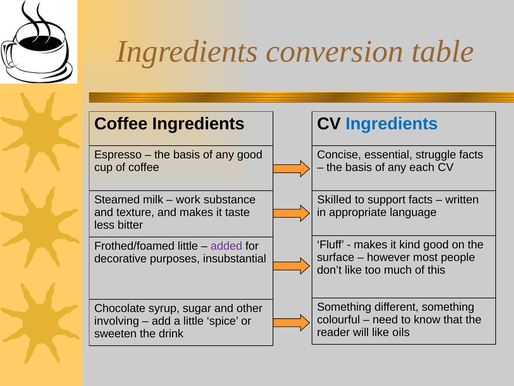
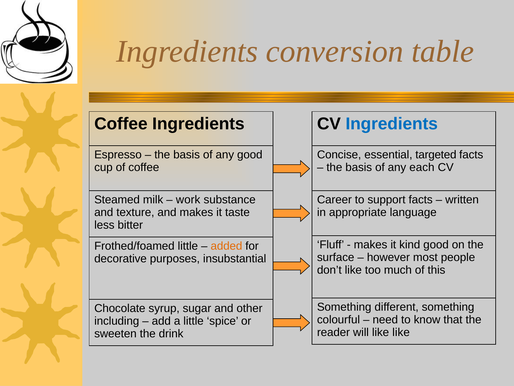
struggle: struggle -> targeted
Skilled: Skilled -> Career
added colour: purple -> orange
involving: involving -> including
like oils: oils -> like
